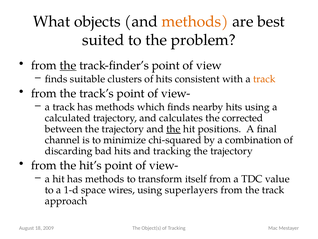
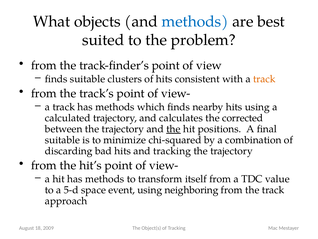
methods at (195, 21) colour: orange -> blue
the at (68, 65) underline: present -> none
channel at (62, 140): channel -> suitable
1-d: 1-d -> 5-d
wires: wires -> event
superlayers: superlayers -> neighboring
